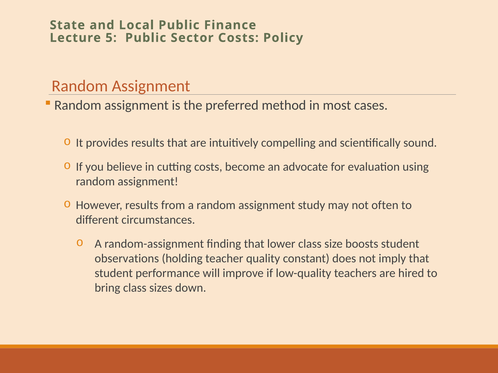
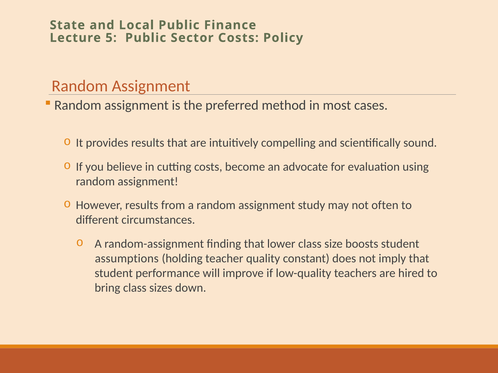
observations: observations -> assumptions
